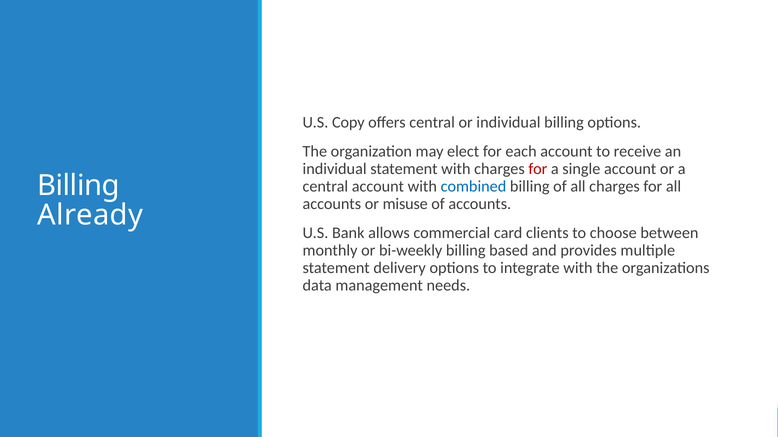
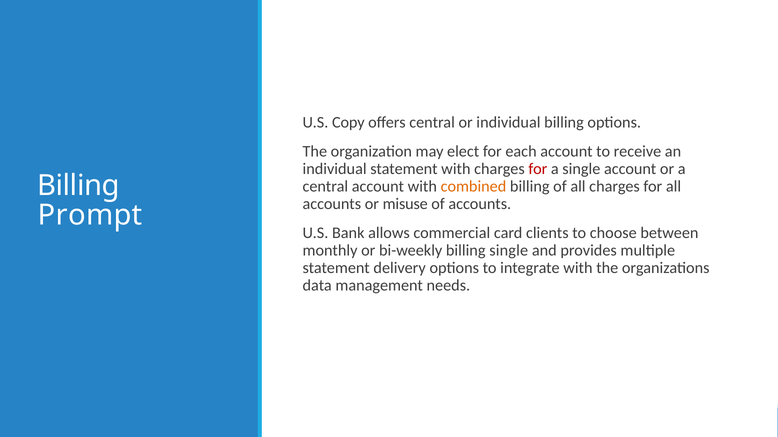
combined colour: blue -> orange
Already: Already -> Prompt
billing based: based -> single
